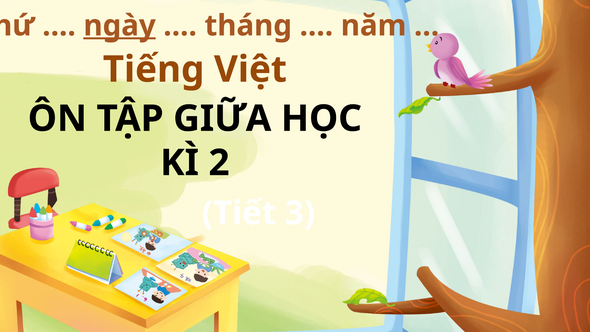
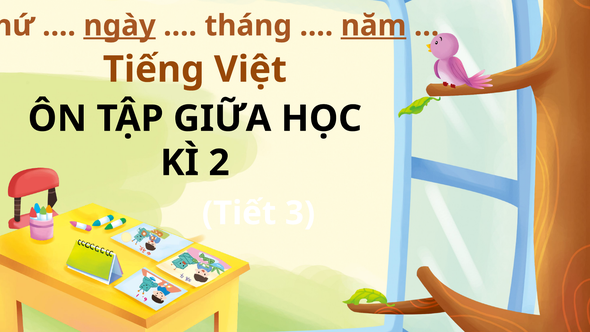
năm underline: none -> present
